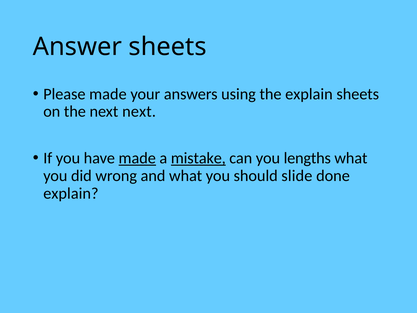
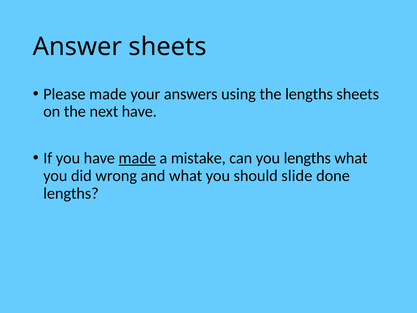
the explain: explain -> lengths
next next: next -> have
mistake underline: present -> none
explain at (71, 193): explain -> lengths
